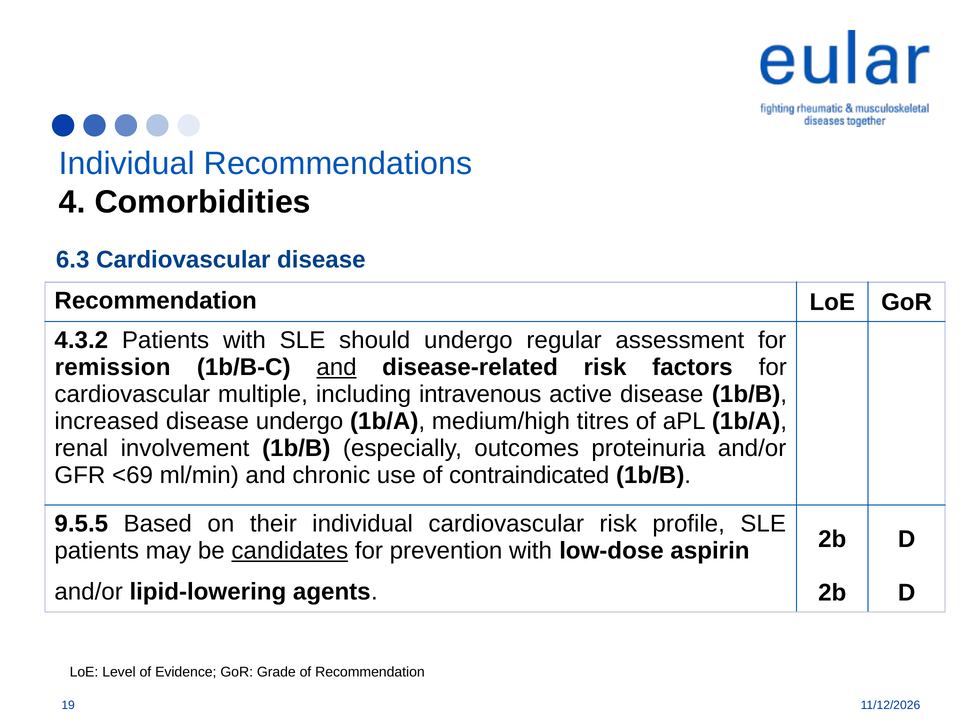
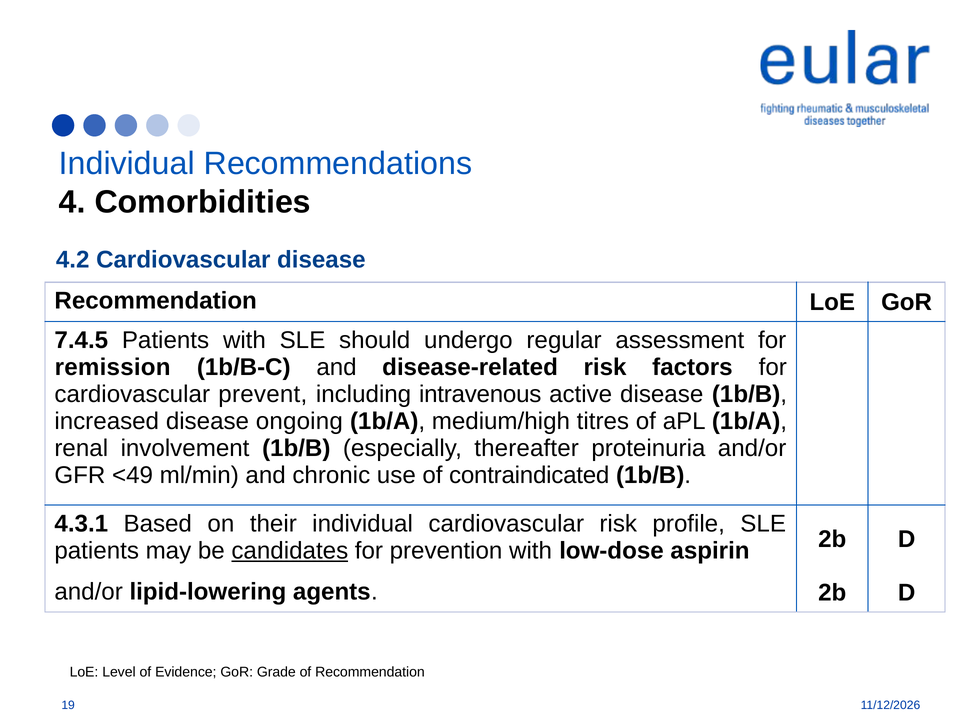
6.3: 6.3 -> 4.2
4.3.2: 4.3.2 -> 7.4.5
and at (336, 367) underline: present -> none
multiple: multiple -> prevent
disease undergo: undergo -> ongoing
outcomes: outcomes -> thereafter
<69: <69 -> <49
9.5.5: 9.5.5 -> 4.3.1
